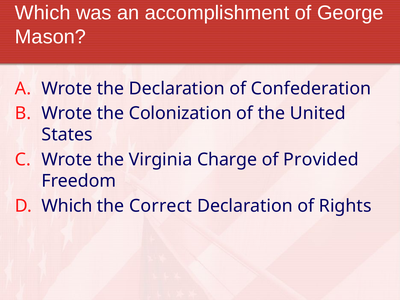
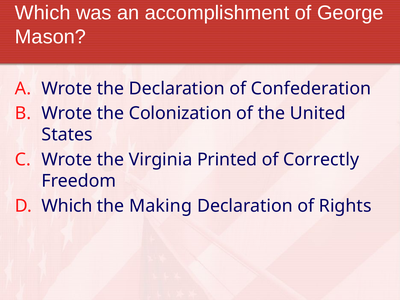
Charge: Charge -> Printed
Provided: Provided -> Correctly
Correct: Correct -> Making
